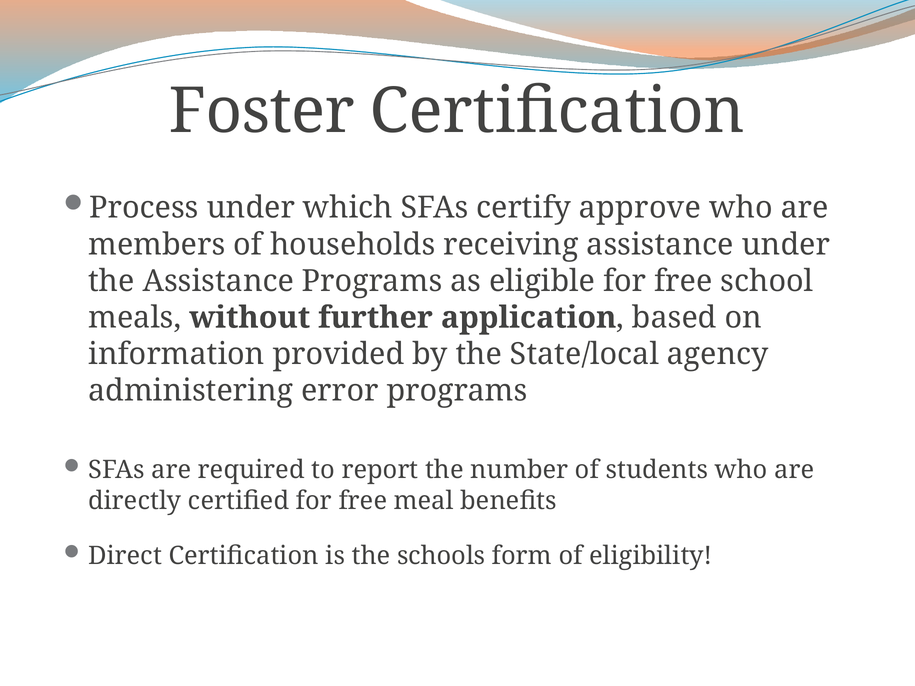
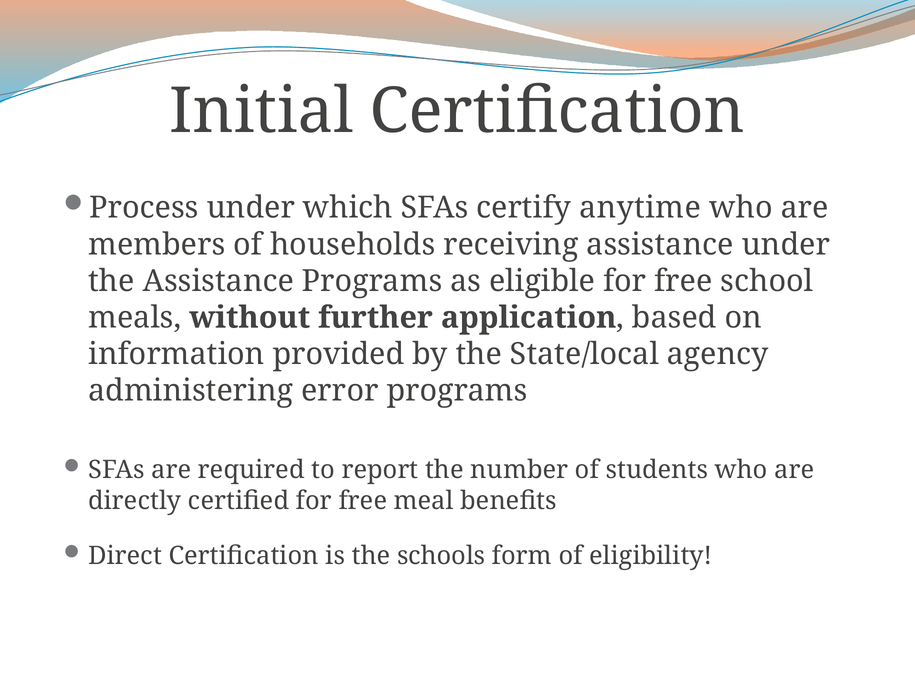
Foster: Foster -> Initial
approve: approve -> anytime
